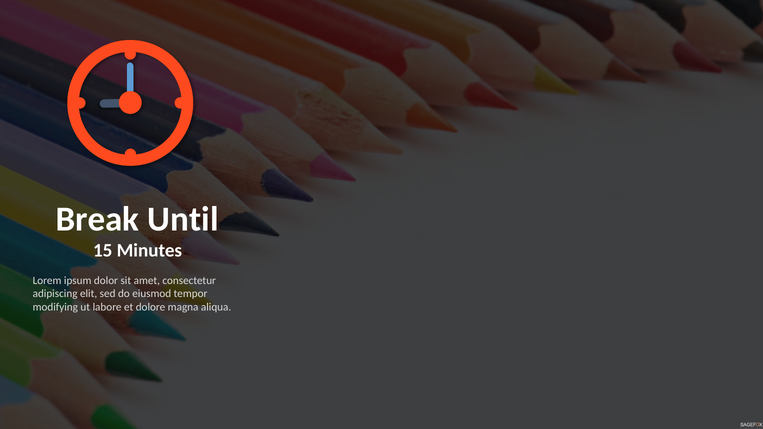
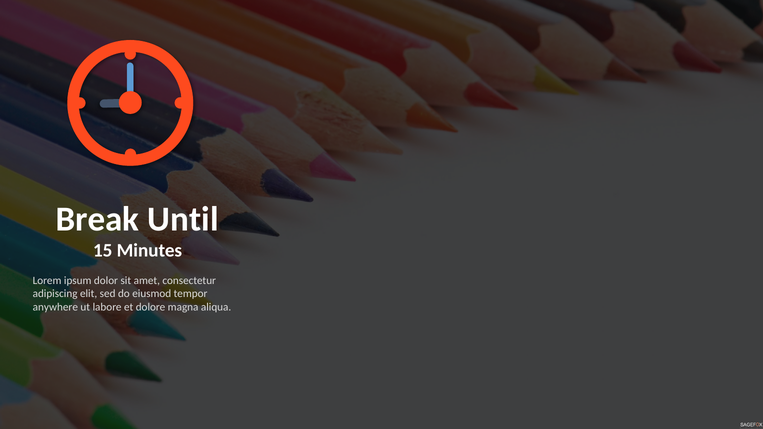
modifying: modifying -> anywhere
